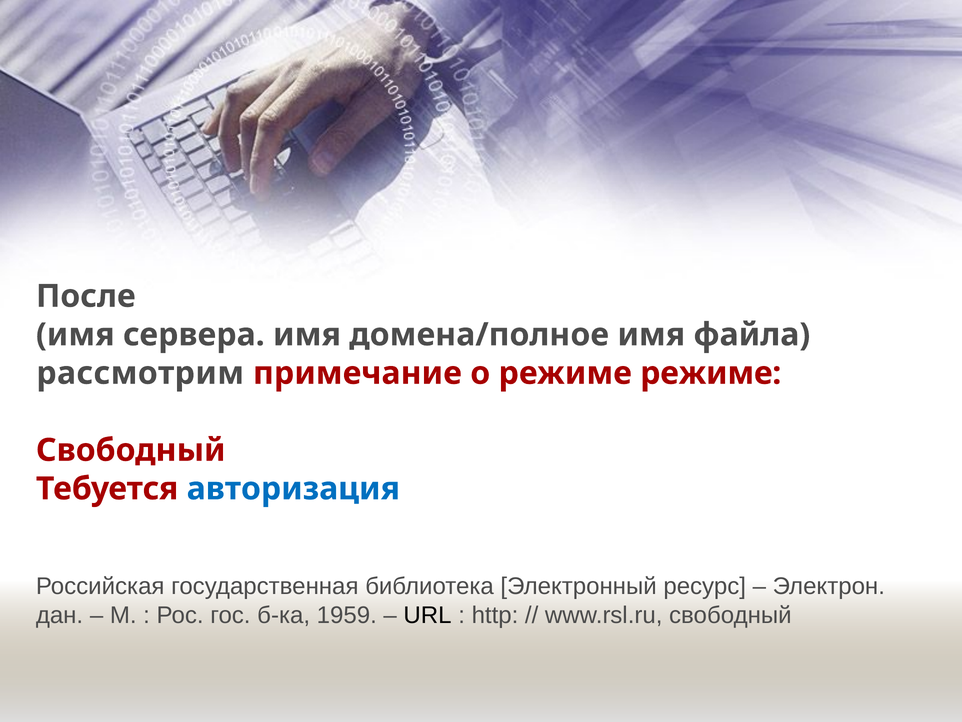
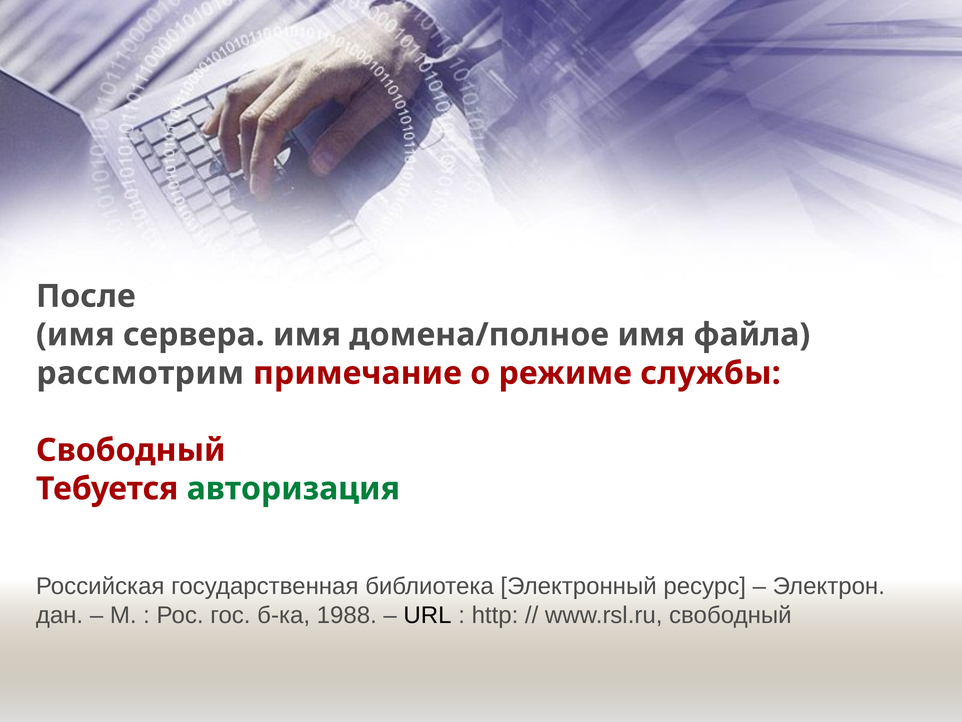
режиме режиме: режиме -> службы
авторизация colour: blue -> green
1959: 1959 -> 1988
